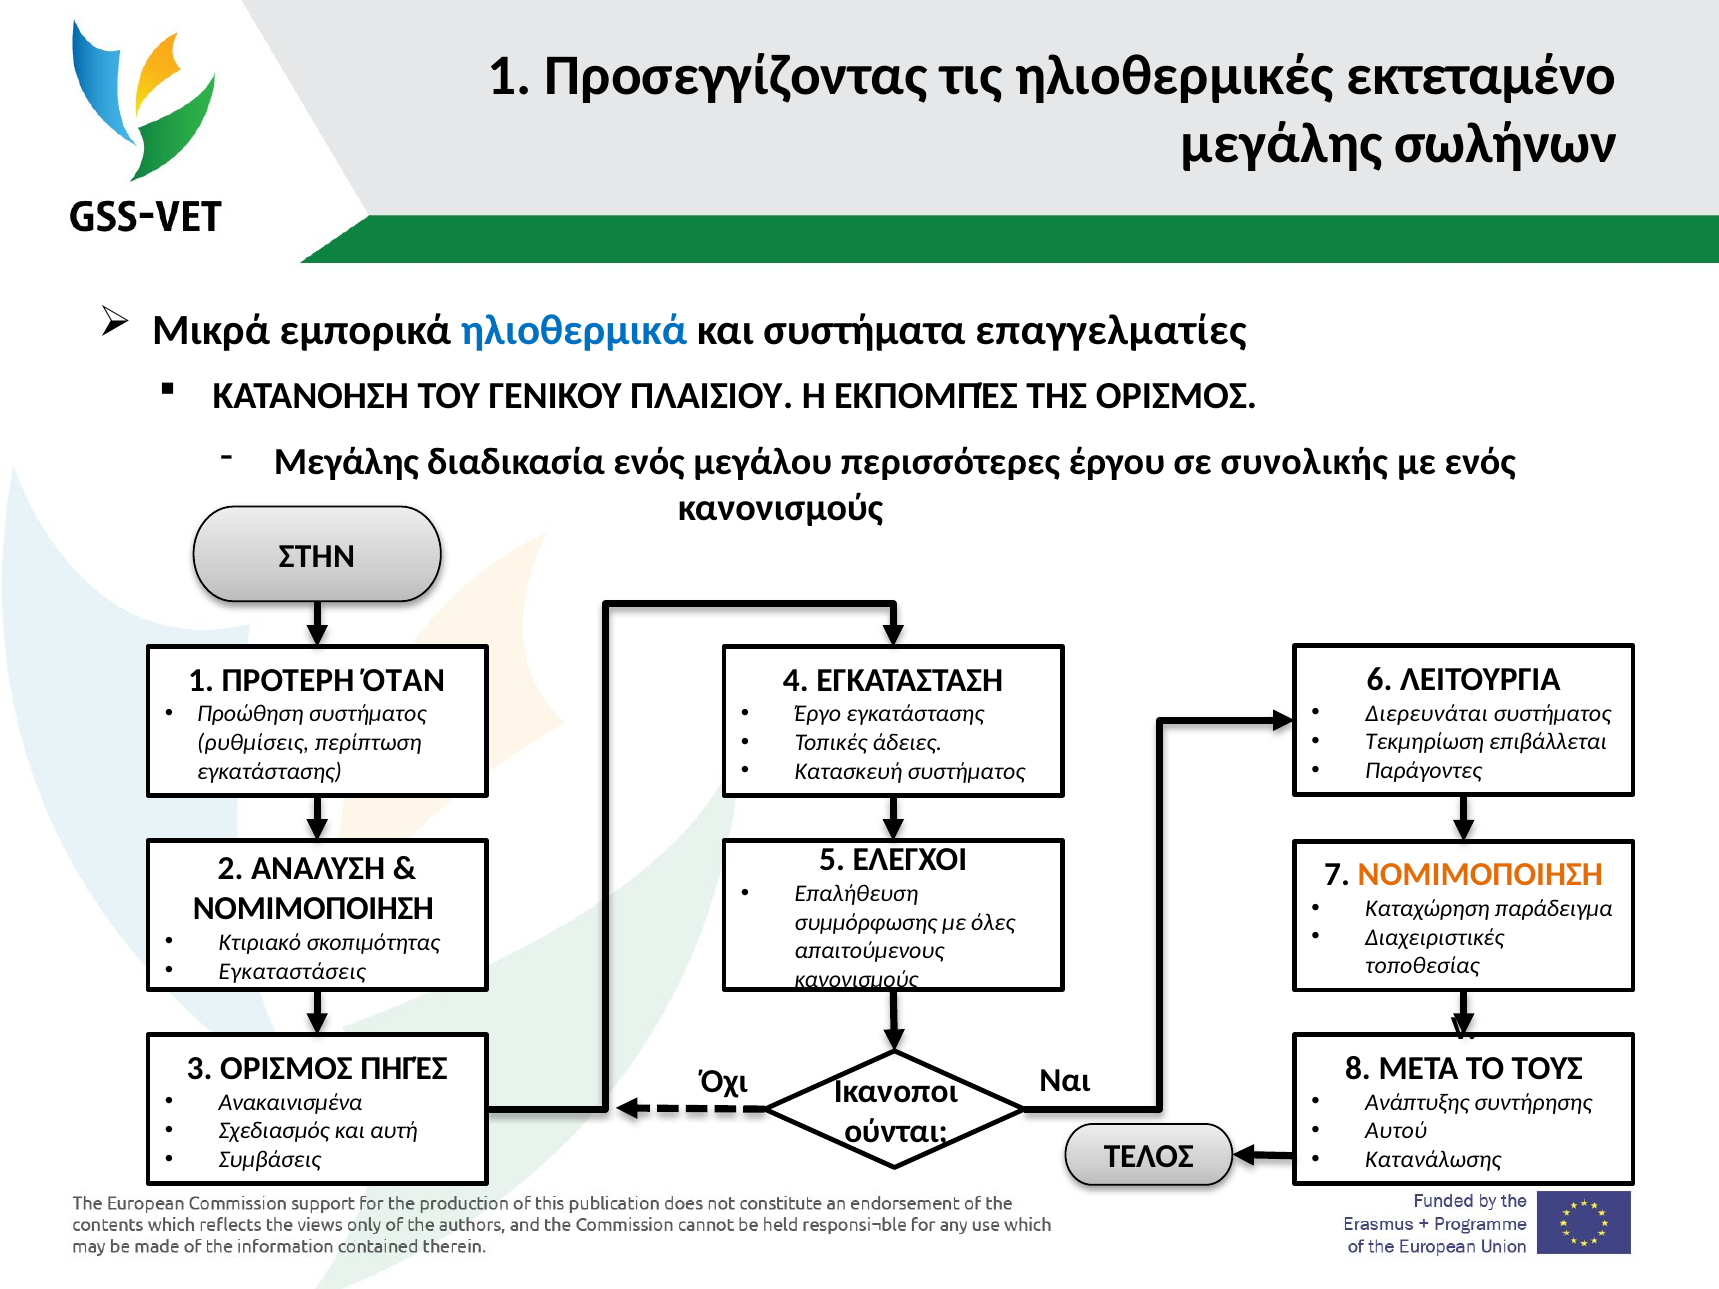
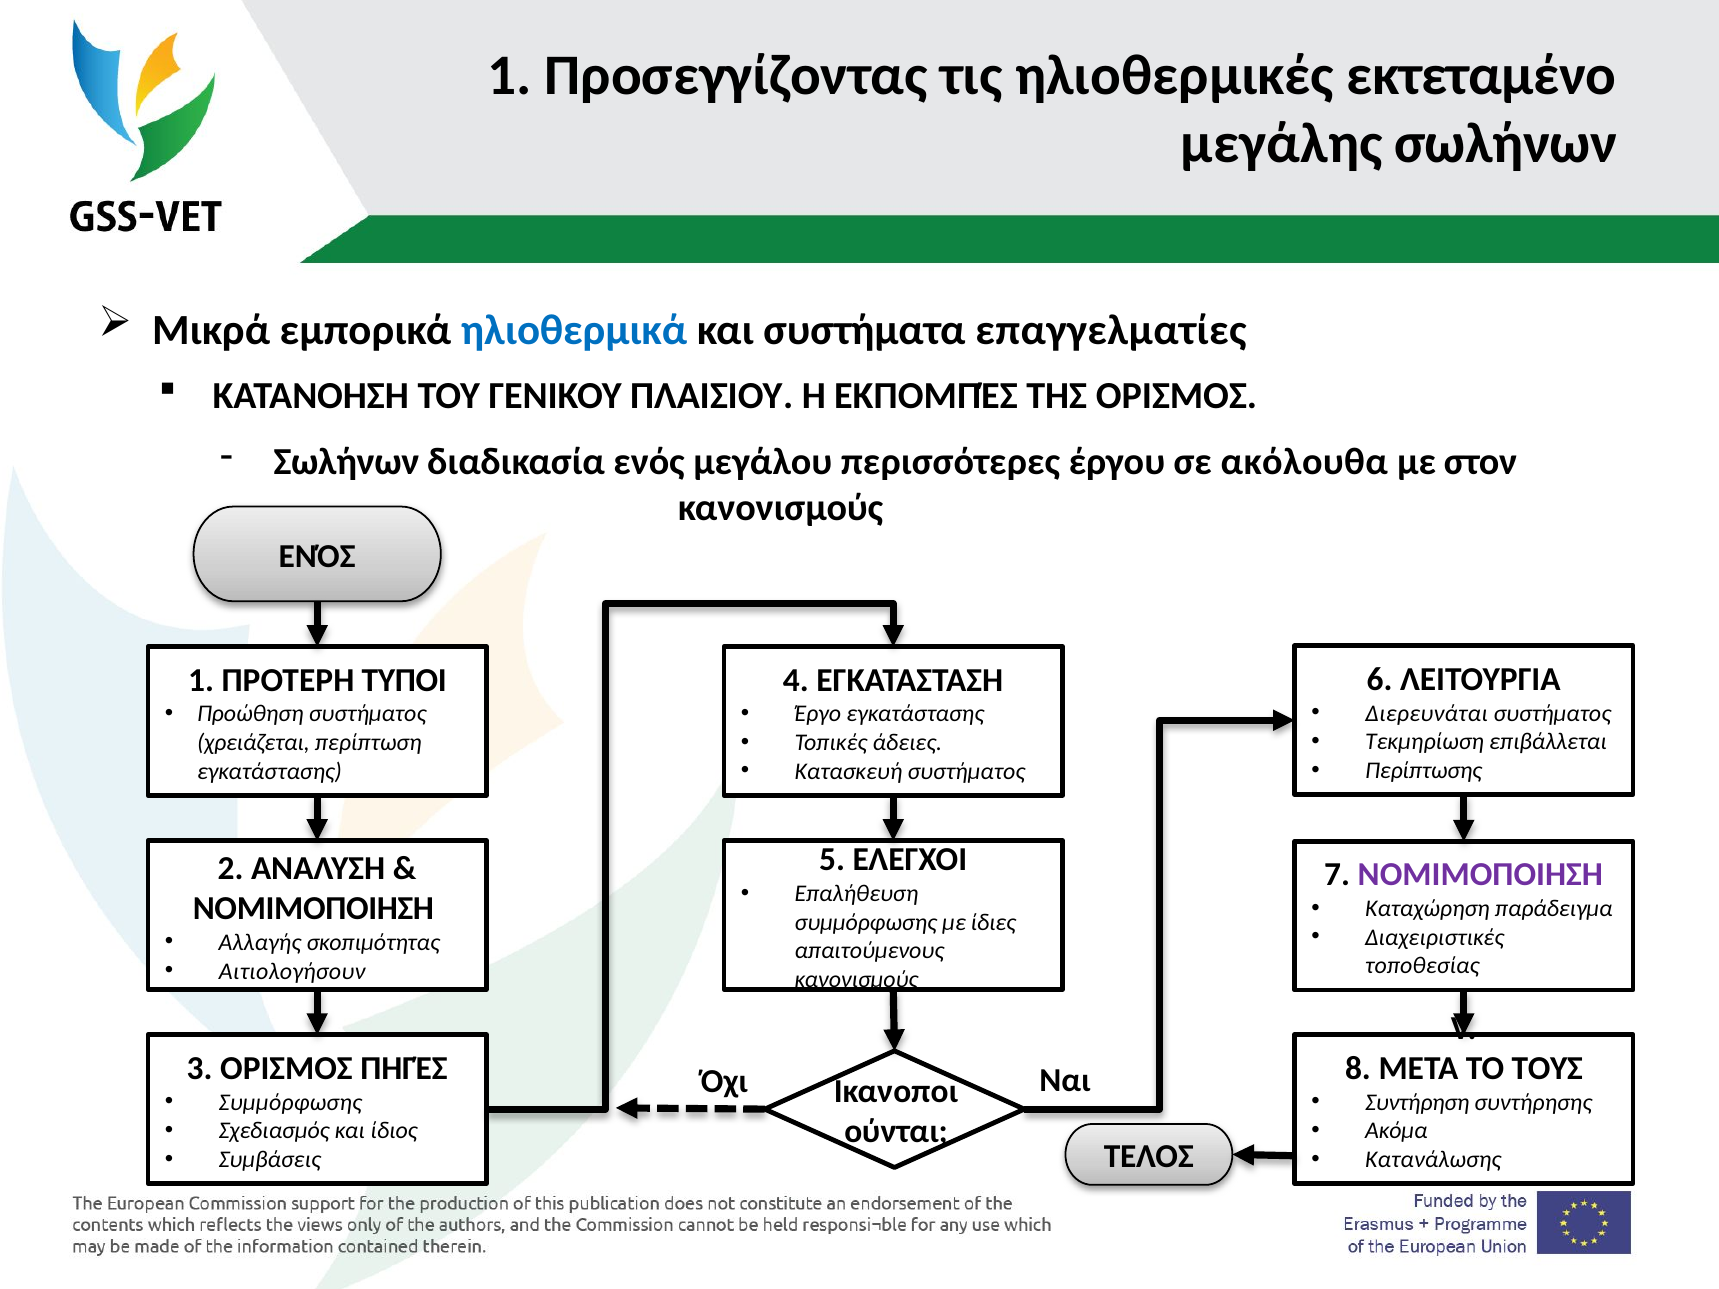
Μεγάλης at (346, 462): Μεγάλης -> Σωλήνων
συνολικής: συνολικής -> ακόλουθα
με ενός: ενός -> στον
ΣΤΗΝ at (317, 556): ΣΤΗΝ -> ΕΝΌΣ
ΌΤΑΝ: ΌΤΑΝ -> ΤΥΠΟΙ
ρυθμίσεις: ρυθμίσεις -> χρειάζεται
Παράγοντες: Παράγοντες -> Περίπτωσης
ΝΟΜΙΜΟΠΟΙΗΣΗ at (1480, 875) colour: orange -> purple
όλες: όλες -> ίδιες
Κτιριακό: Κτιριακό -> Αλλαγής
Εγκαταστάσεις: Εγκαταστάσεις -> Αιτιολογήσουν
Ανακαινισμένα at (290, 1102): Ανακαινισμένα -> Συμμόρφωσης
Ανάπτυξης: Ανάπτυξης -> Συντήρηση
αυτή: αυτή -> ίδιος
Αυτού: Αυτού -> Ακόμα
